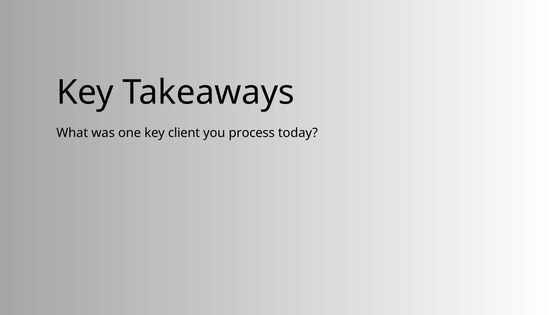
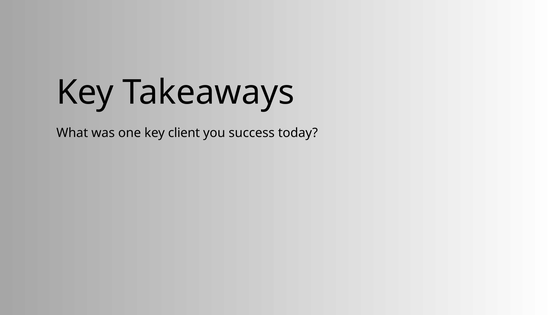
process: process -> success
